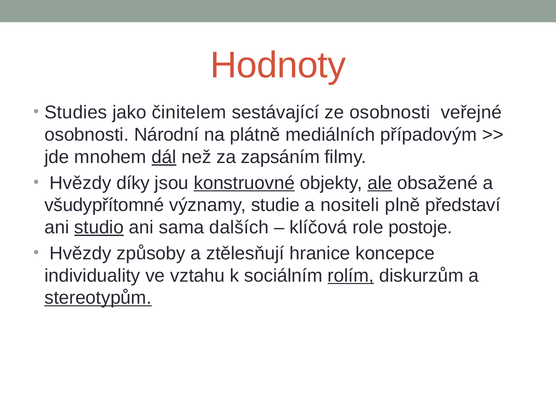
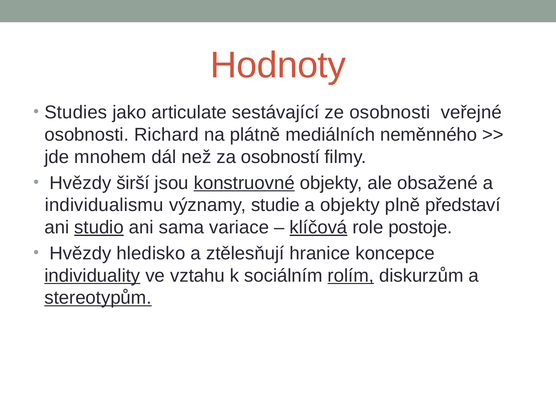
činitelem: činitelem -> articulate
Národní: Národní -> Richard
případovým: případovým -> neměnného
dál underline: present -> none
zapsáním: zapsáním -> osobností
díky: díky -> širší
ale underline: present -> none
všudypřítomné: všudypřítomné -> individualismu
a nositeli: nositeli -> objekty
dalších: dalších -> variace
klíčová underline: none -> present
způsoby: způsoby -> hledisko
individuality underline: none -> present
